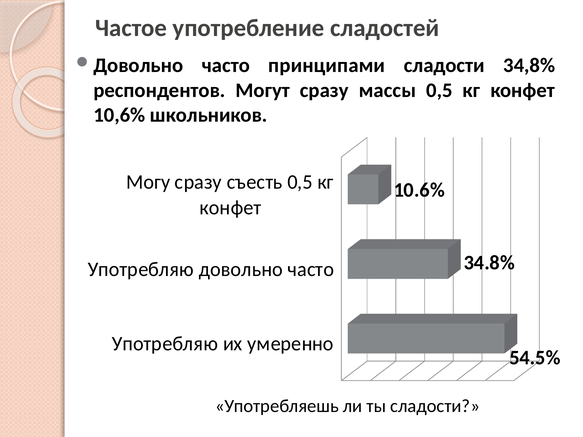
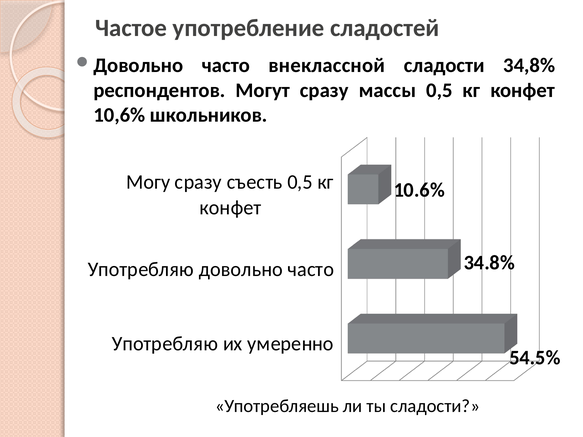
принципами: принципами -> внеклассной
